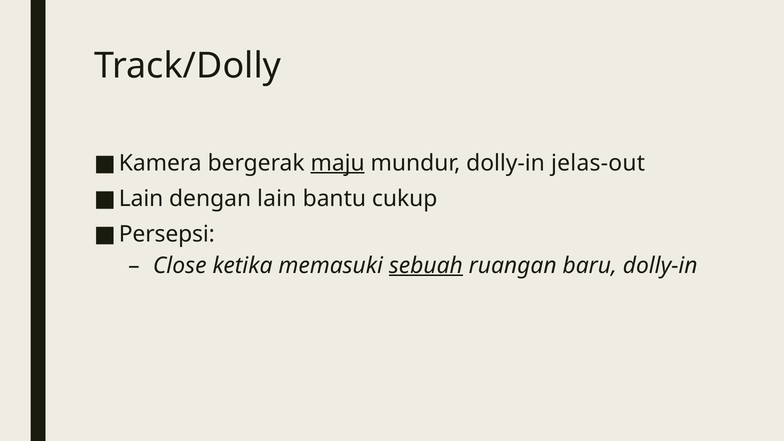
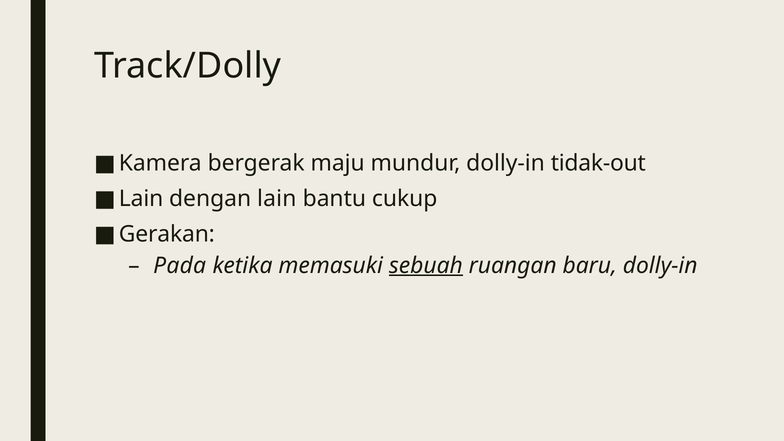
maju underline: present -> none
jelas-out: jelas-out -> tidak-out
Persepsi: Persepsi -> Gerakan
Close: Close -> Pada
